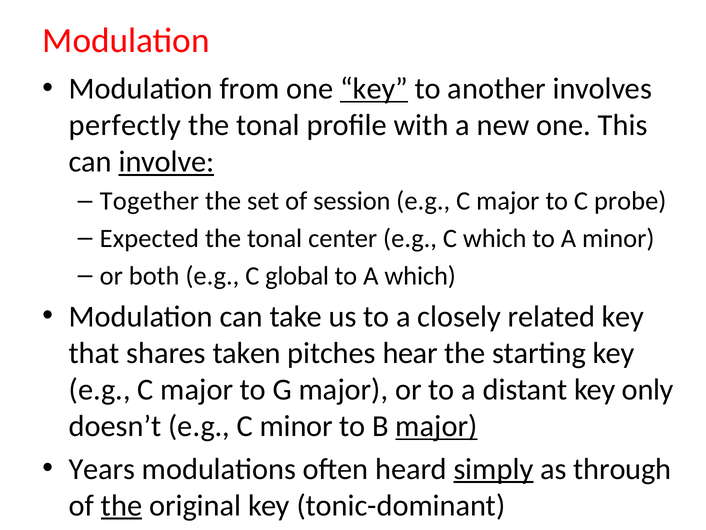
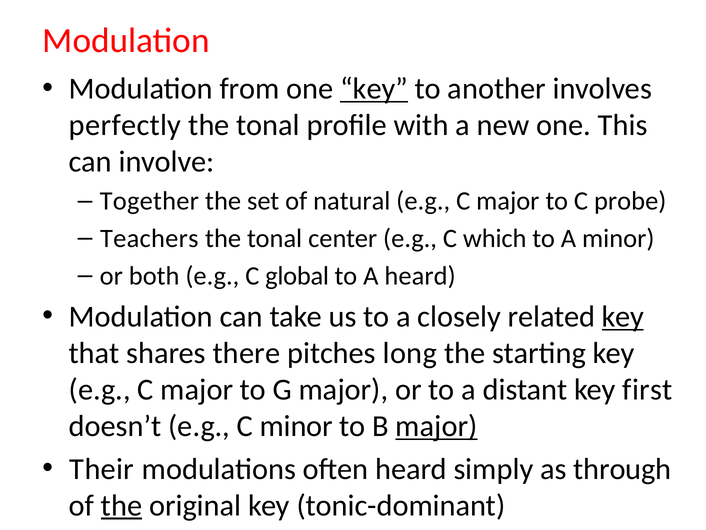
involve underline: present -> none
session: session -> natural
Expected: Expected -> Teachers
A which: which -> heard
key at (623, 316) underline: none -> present
taken: taken -> there
hear: hear -> long
only: only -> first
Years: Years -> Their
simply underline: present -> none
